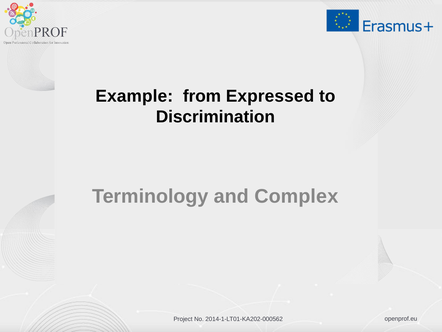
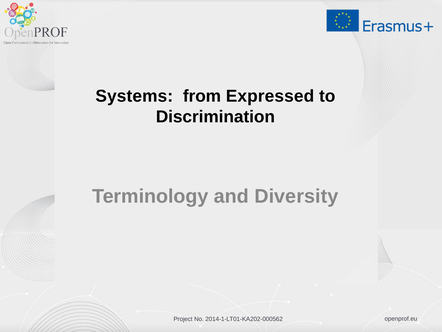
Example: Example -> Systems
Complex: Complex -> Diversity
